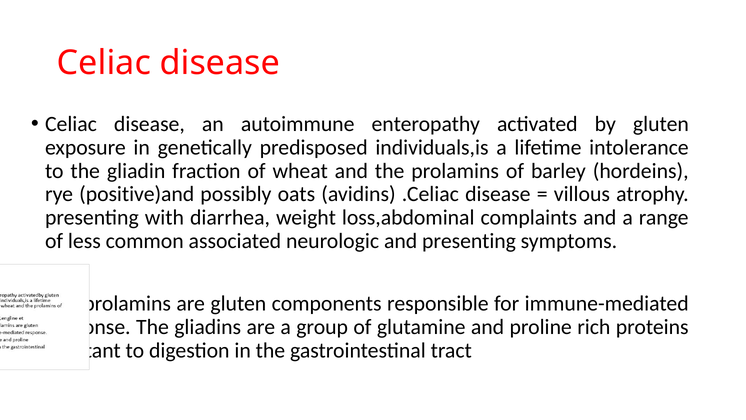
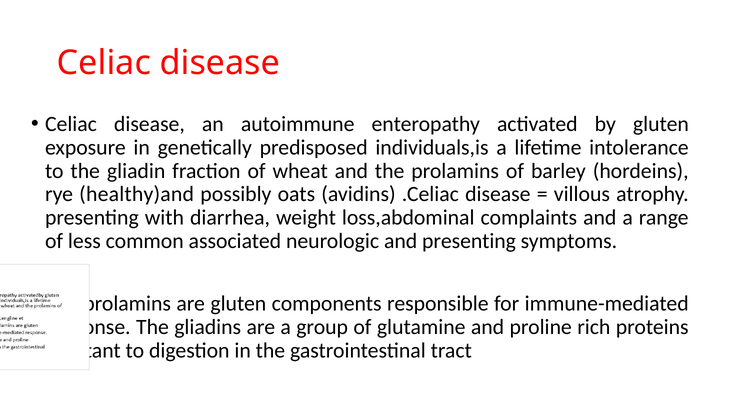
positive)and: positive)and -> healthy)and
